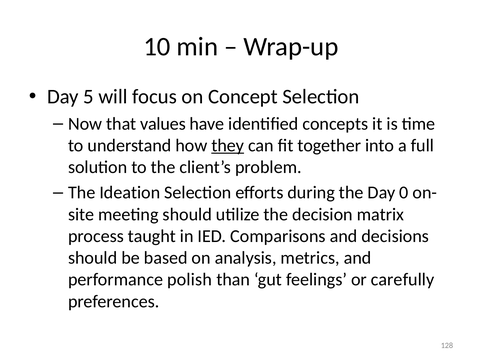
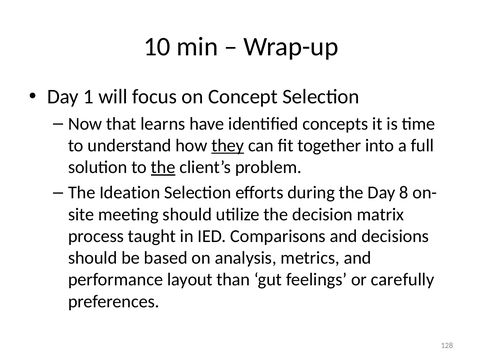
5: 5 -> 1
values: values -> learns
the at (163, 167) underline: none -> present
0: 0 -> 8
polish: polish -> layout
